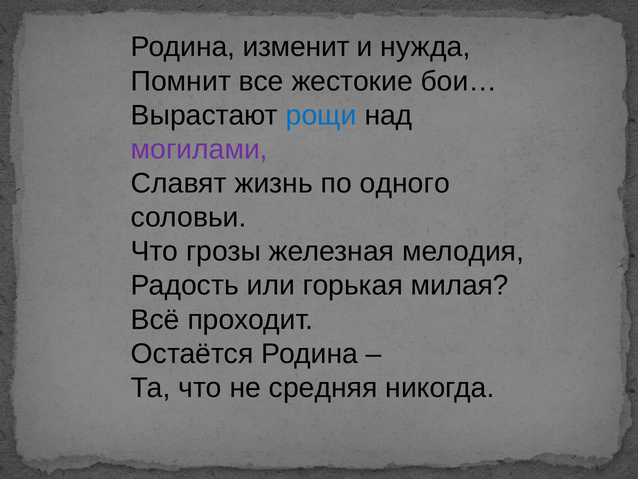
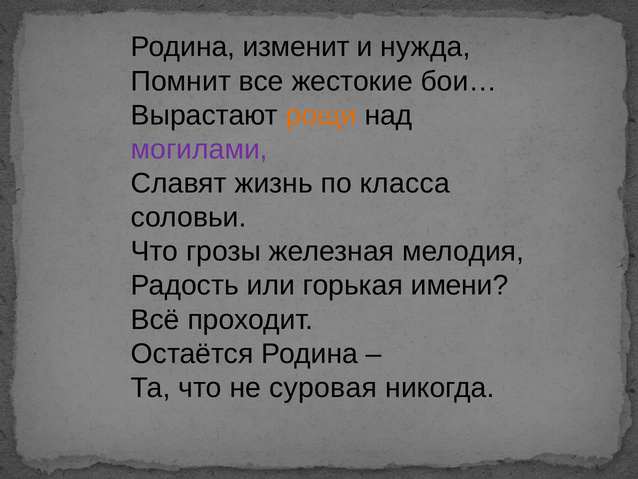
рощи colour: blue -> orange
одного: одного -> класса
милая: милая -> имени
средняя: средняя -> суровая
